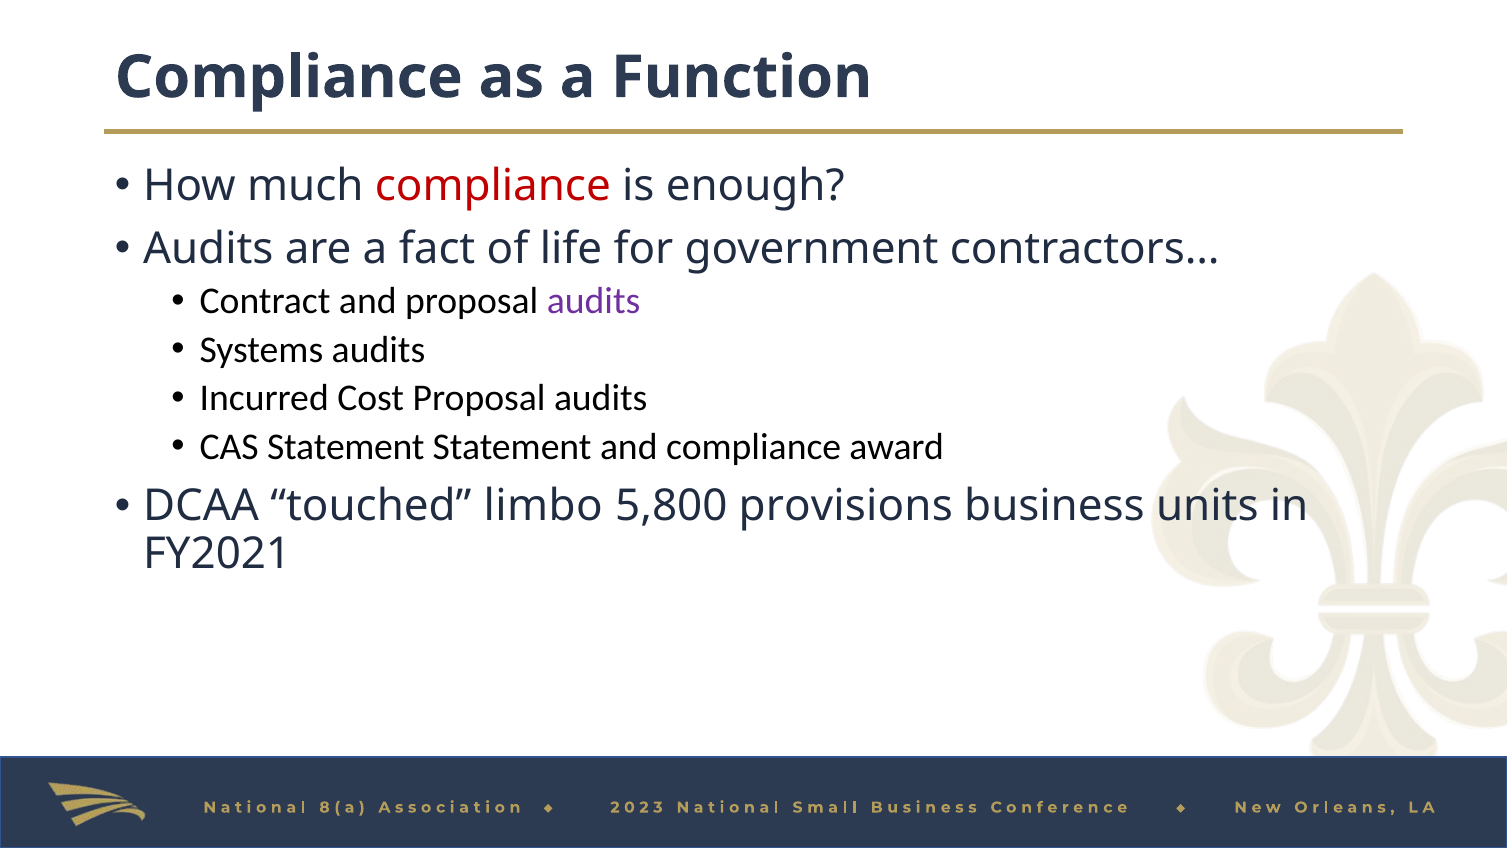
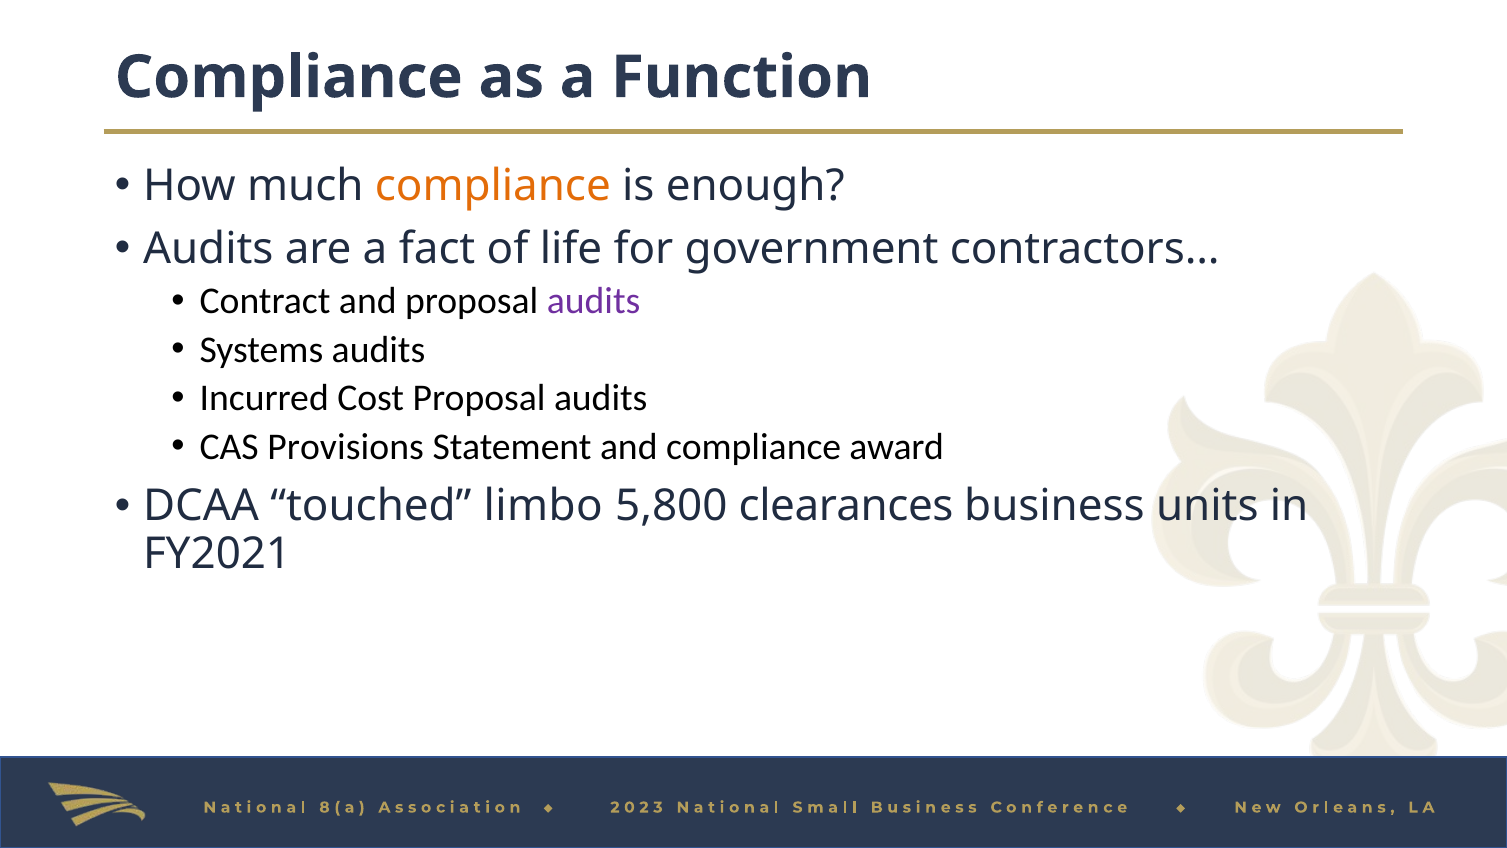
compliance at (493, 186) colour: red -> orange
CAS Statement: Statement -> Provisions
provisions: provisions -> clearances
